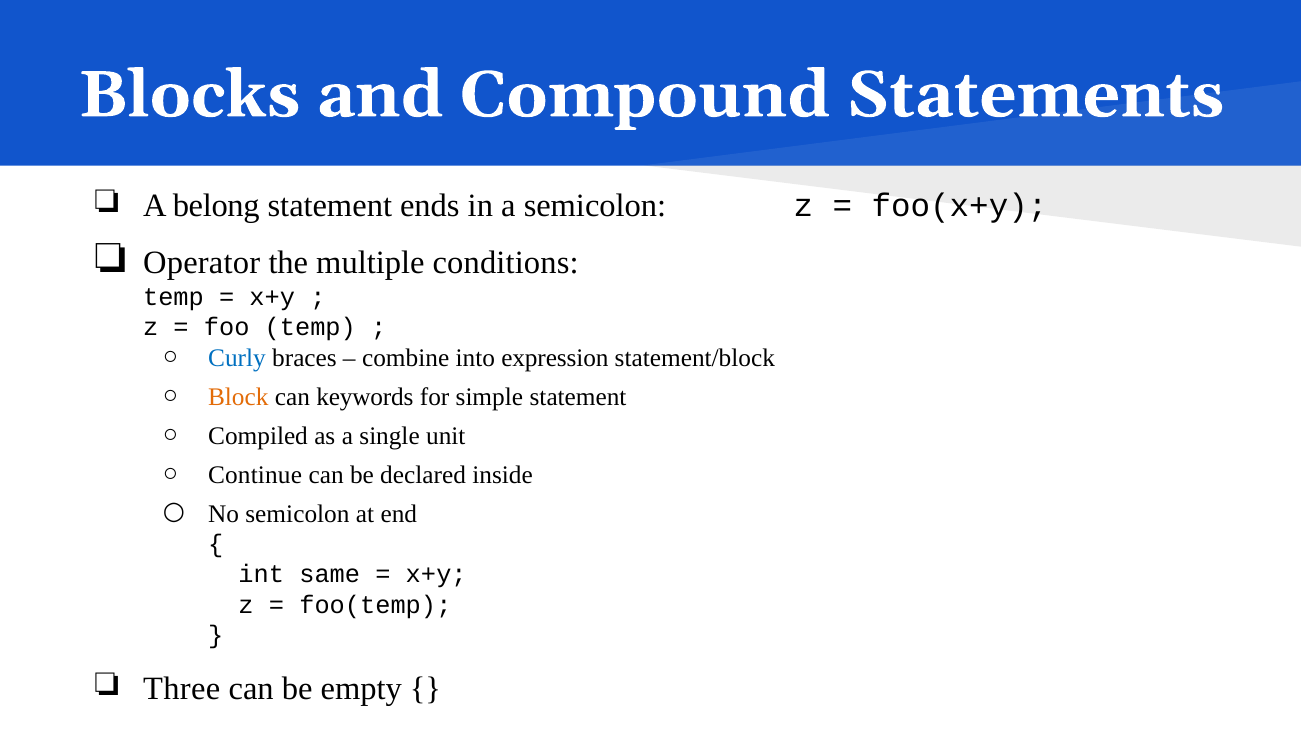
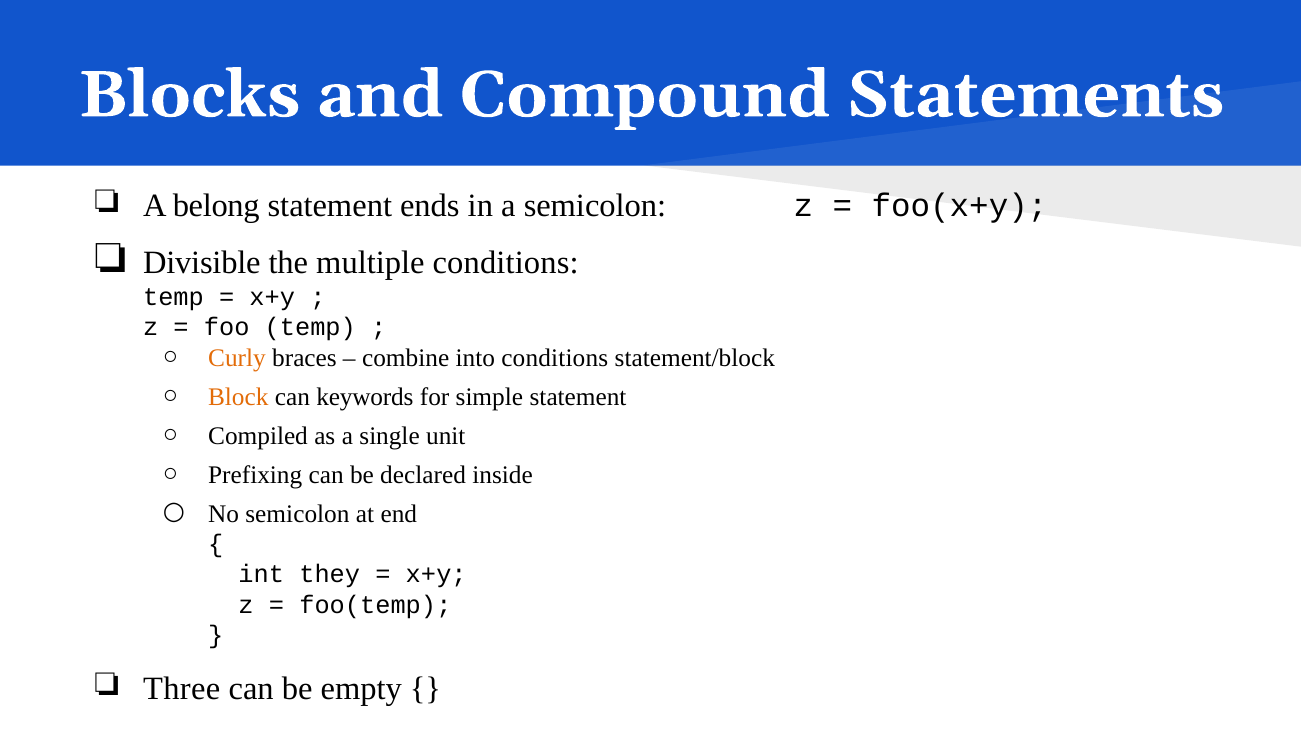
Operator: Operator -> Divisible
Curly colour: blue -> orange
into expression: expression -> conditions
Continue: Continue -> Prefixing
same: same -> they
